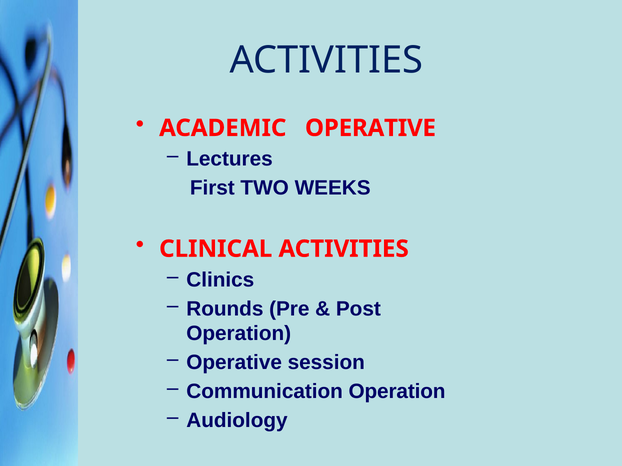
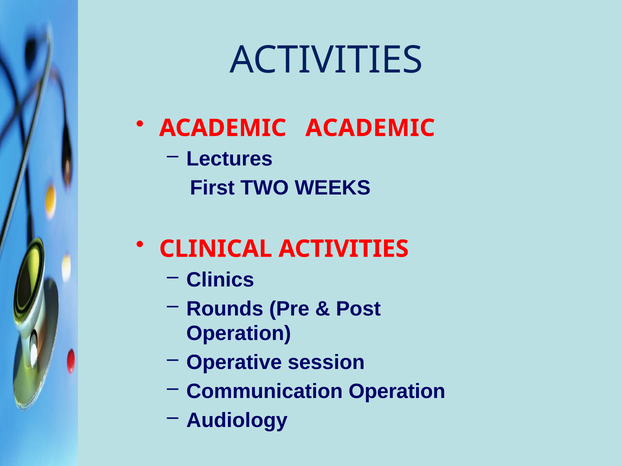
ACADEMIC OPERATIVE: OPERATIVE -> ACADEMIC
